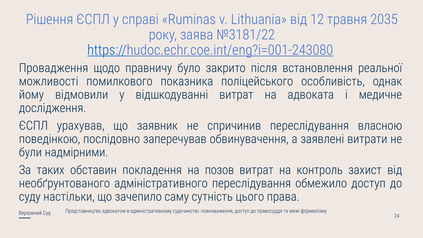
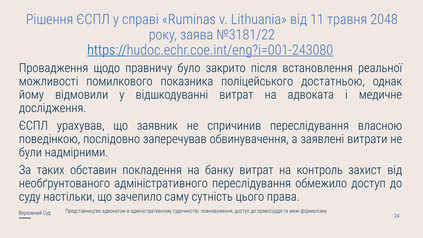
12: 12 -> 11
2035: 2035 -> 2048
особливість: особливість -> достатньою
позов: позов -> банку
